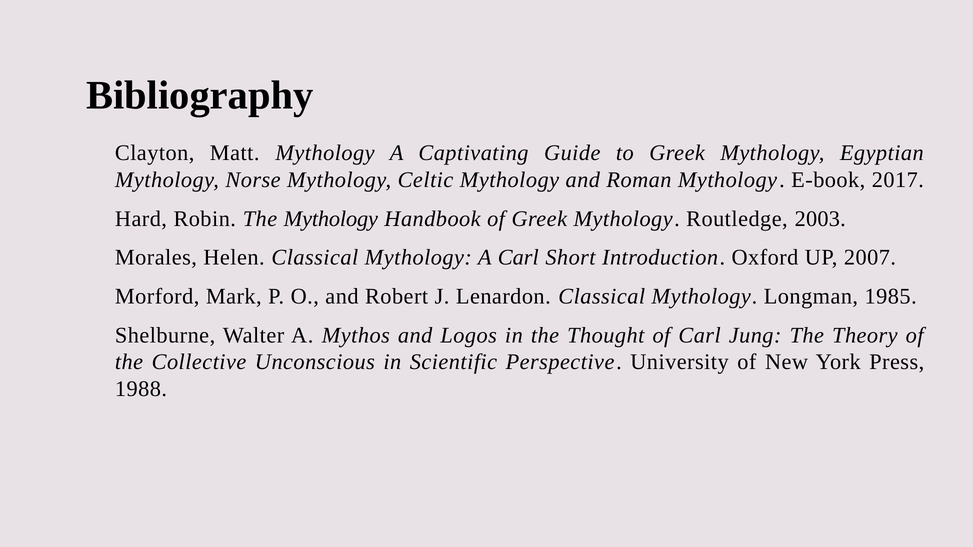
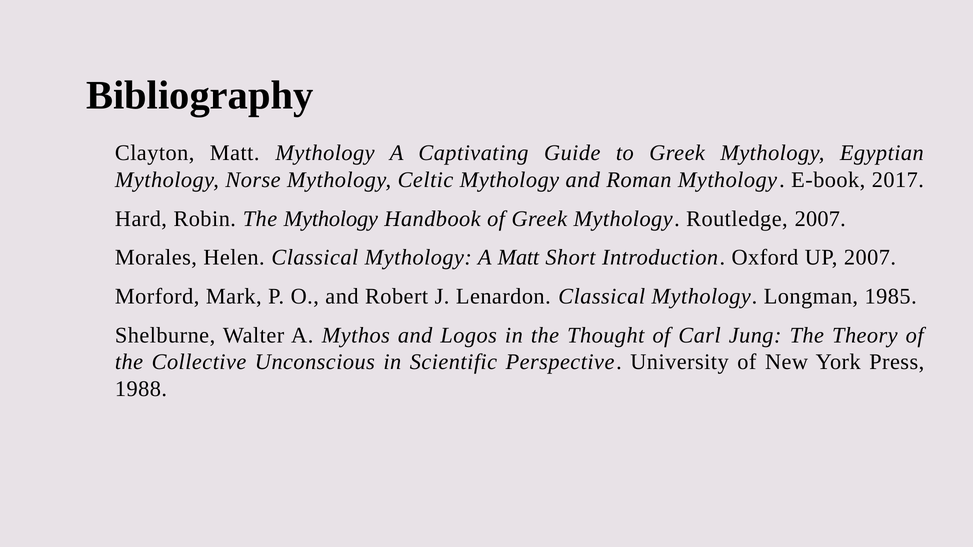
Routledge 2003: 2003 -> 2007
A Carl: Carl -> Matt
